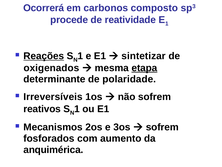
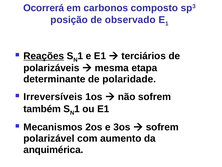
procede: procede -> posição
reatividade: reatividade -> observado
sintetizar: sintetizar -> terciários
oxigenados: oxigenados -> polarizáveis
etapa underline: present -> none
reativos: reativos -> também
fosforados: fosforados -> polarizável
